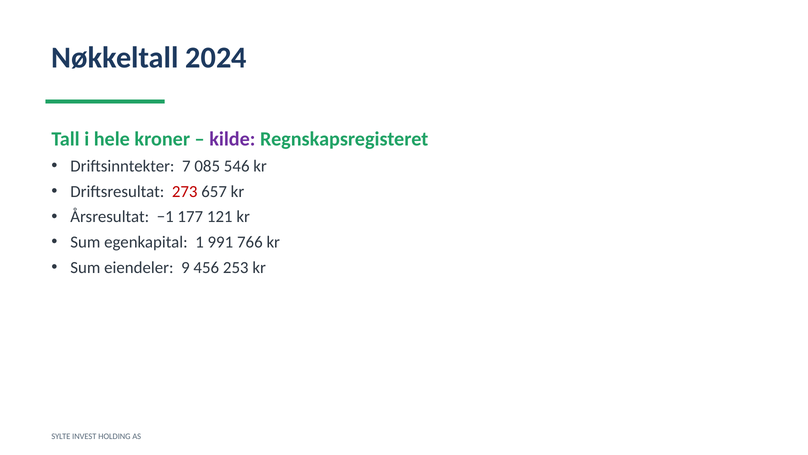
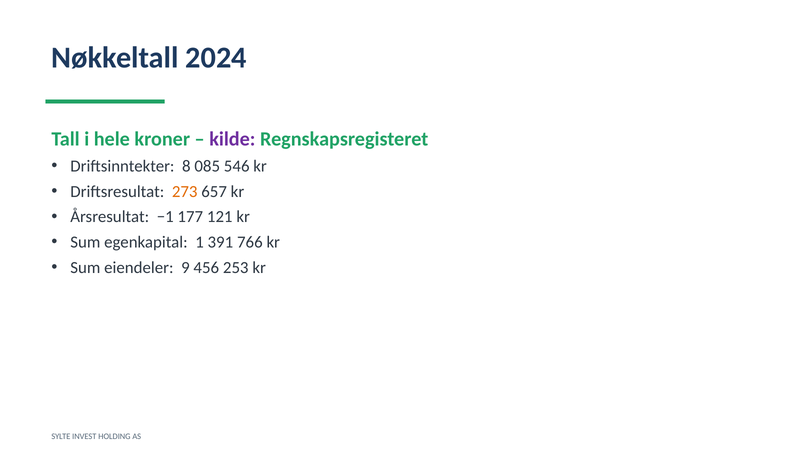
7: 7 -> 8
273 colour: red -> orange
991: 991 -> 391
